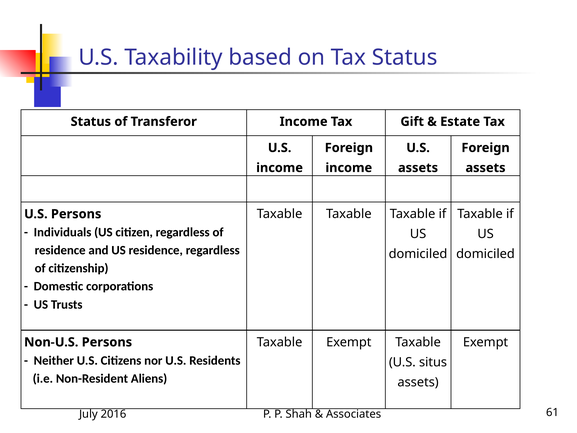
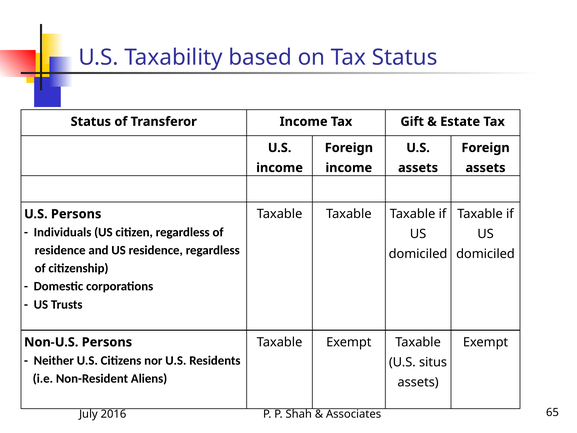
61: 61 -> 65
